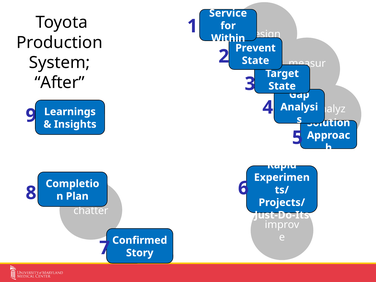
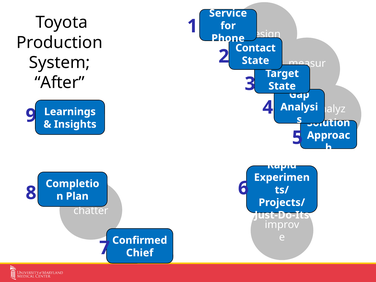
Within: Within -> Phone
Prevent: Prevent -> Contact
Story: Story -> Chief
